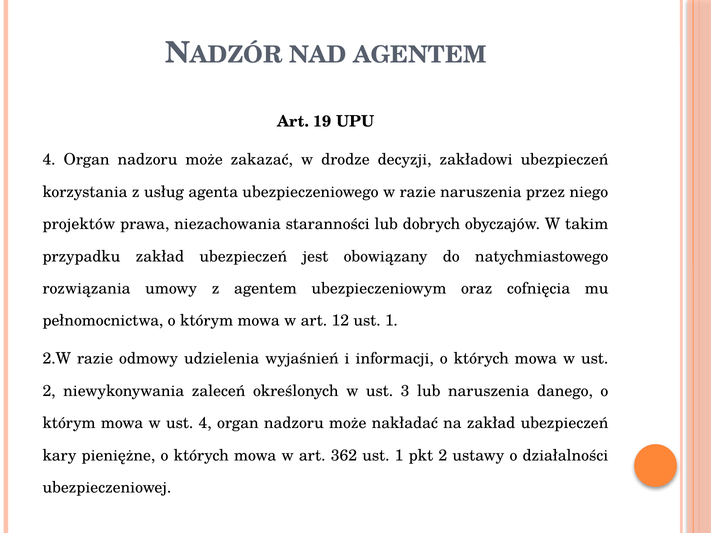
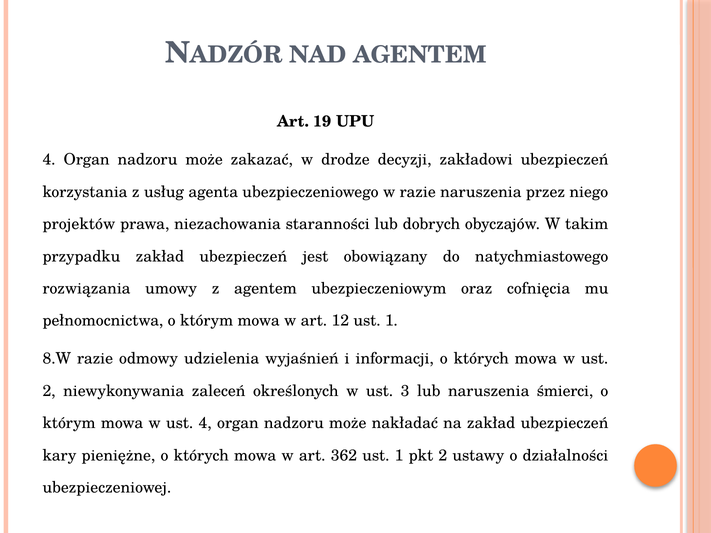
2.W: 2.W -> 8.W
danego: danego -> śmierci
